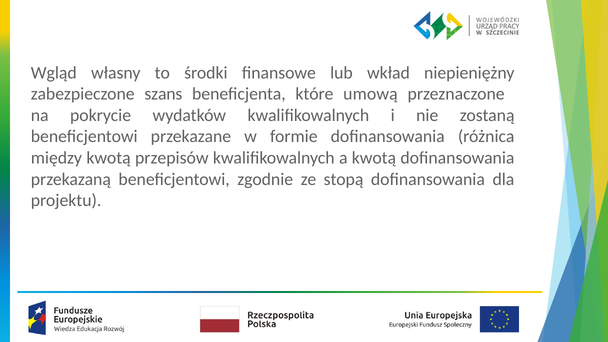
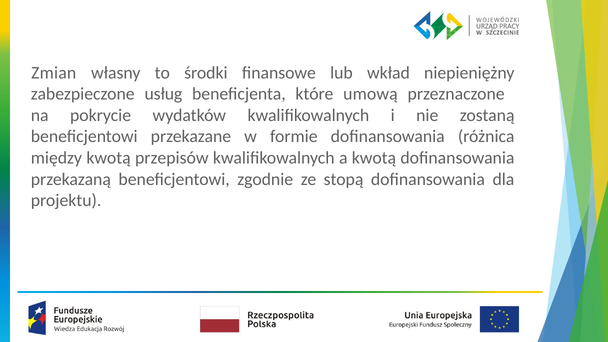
Wgląd: Wgląd -> Zmian
szans: szans -> usług
